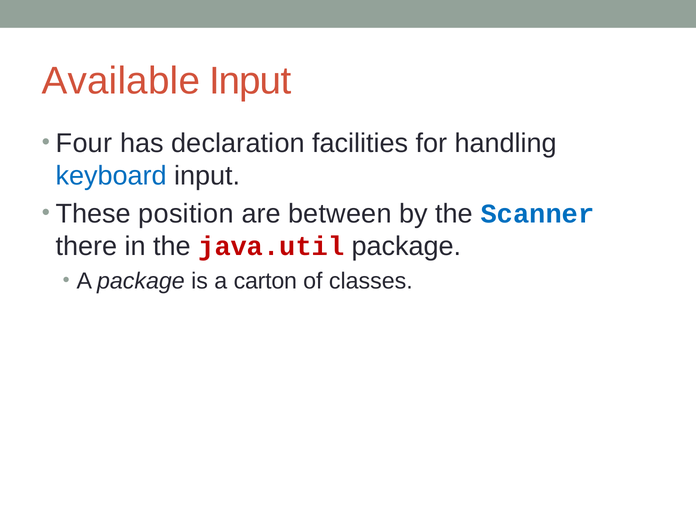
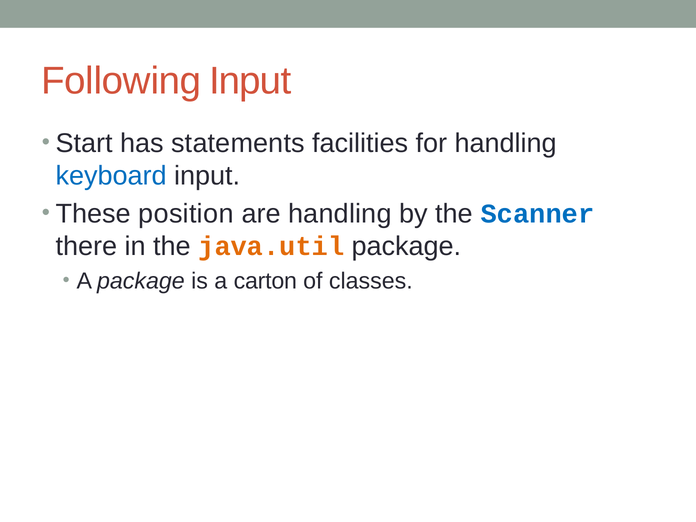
Available: Available -> Following
Four: Four -> Start
declaration: declaration -> statements
are between: between -> handling
java.util colour: red -> orange
